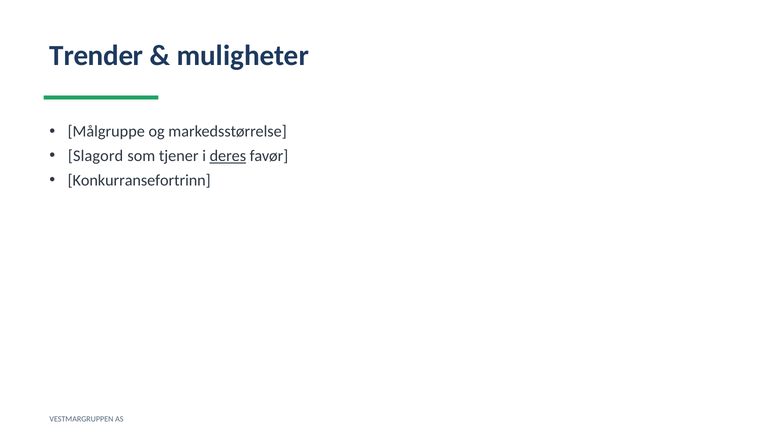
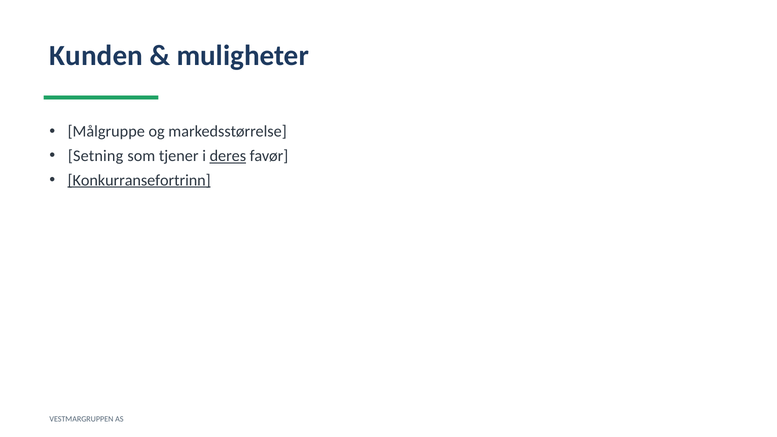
Trender: Trender -> Kunden
Slagord: Slagord -> Setning
Konkurransefortrinn underline: none -> present
